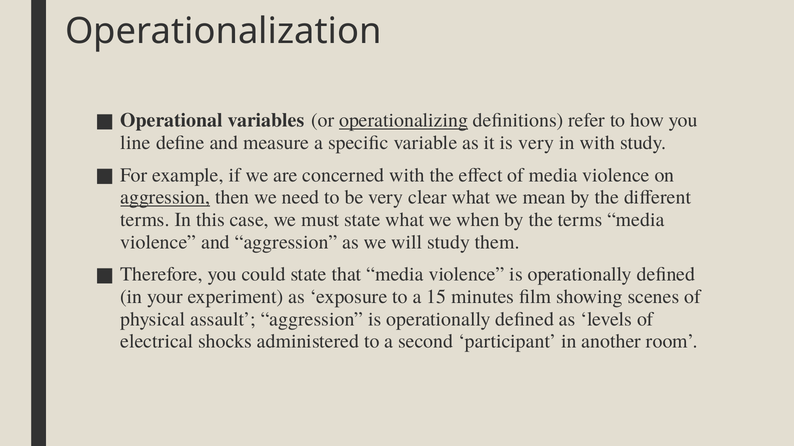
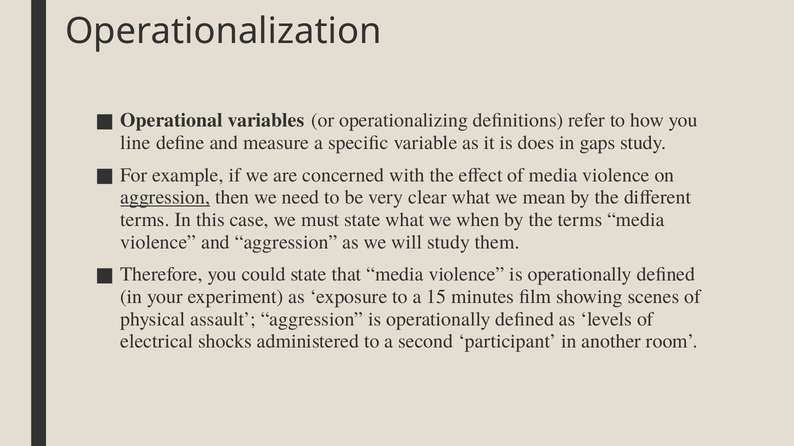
operationalizing underline: present -> none
is very: very -> does
in with: with -> gaps
